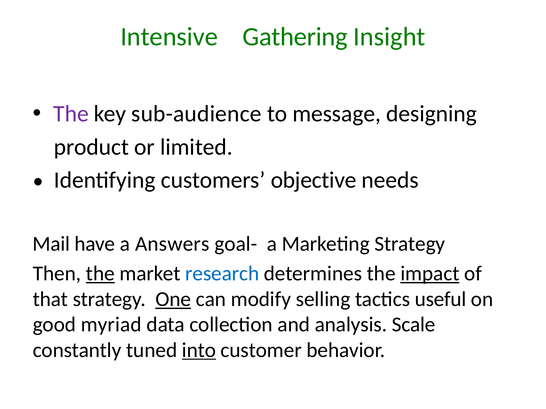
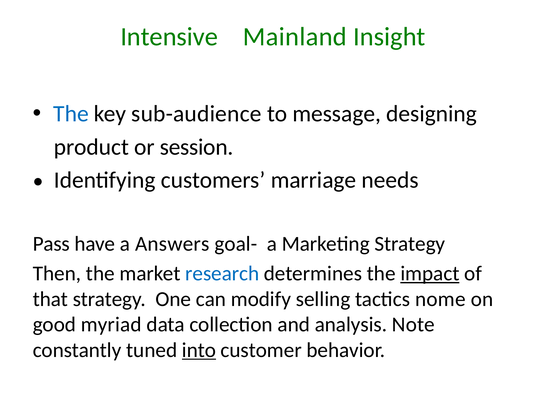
Gathering: Gathering -> Mainland
The at (71, 114) colour: purple -> blue
limited: limited -> session
objective: objective -> marriage
Mail: Mail -> Pass
the at (100, 274) underline: present -> none
One underline: present -> none
useful: useful -> nome
Scale: Scale -> Note
